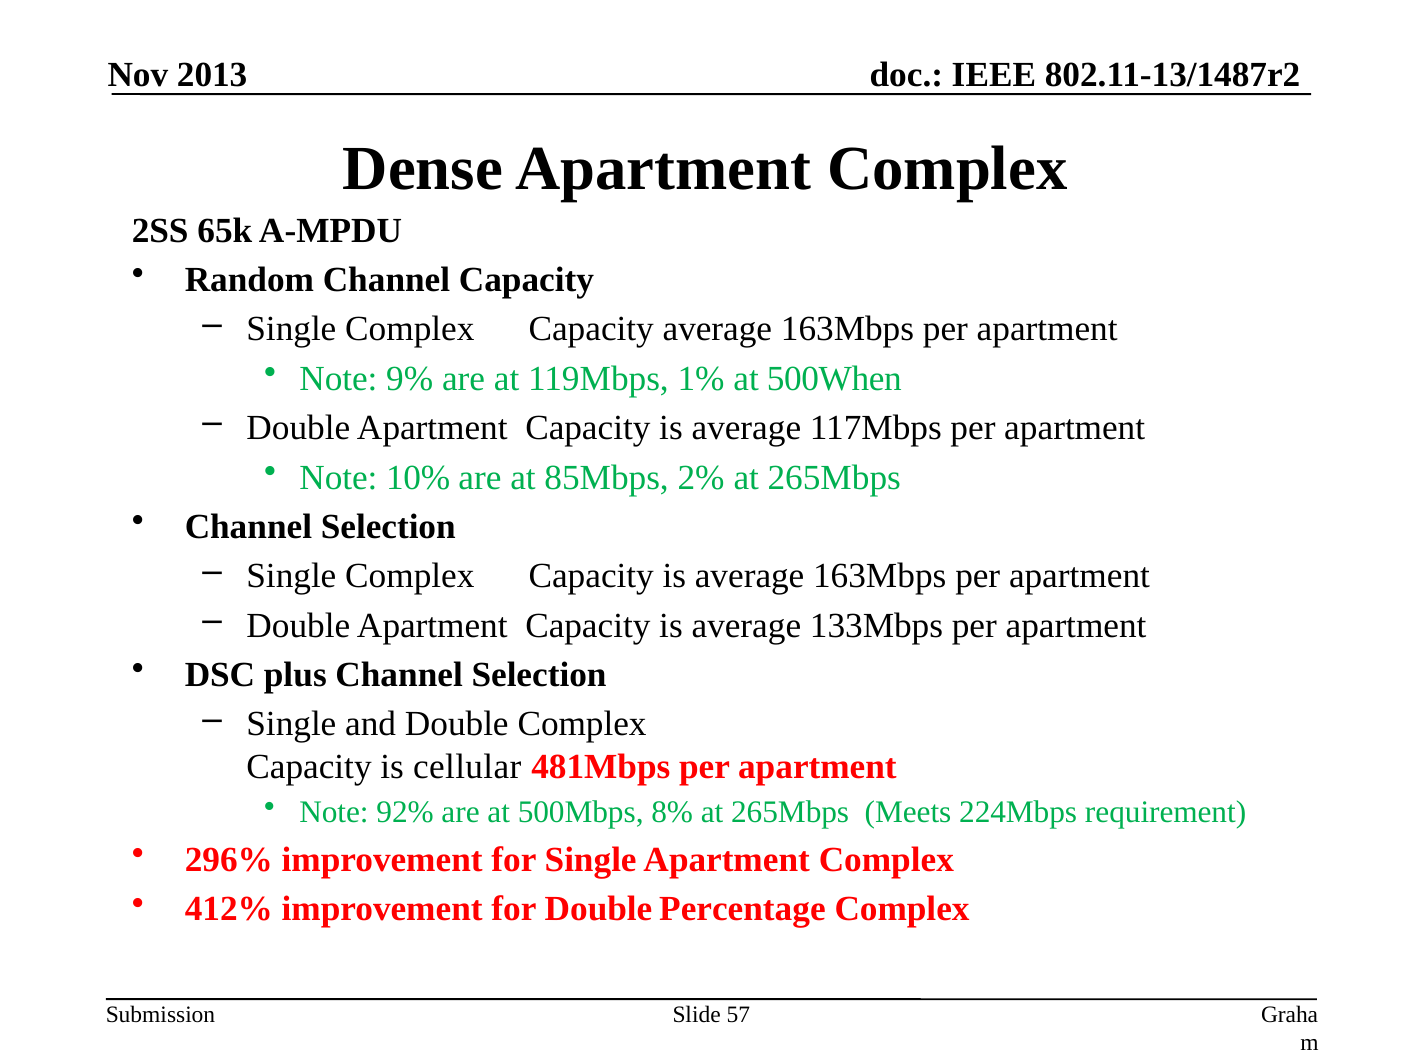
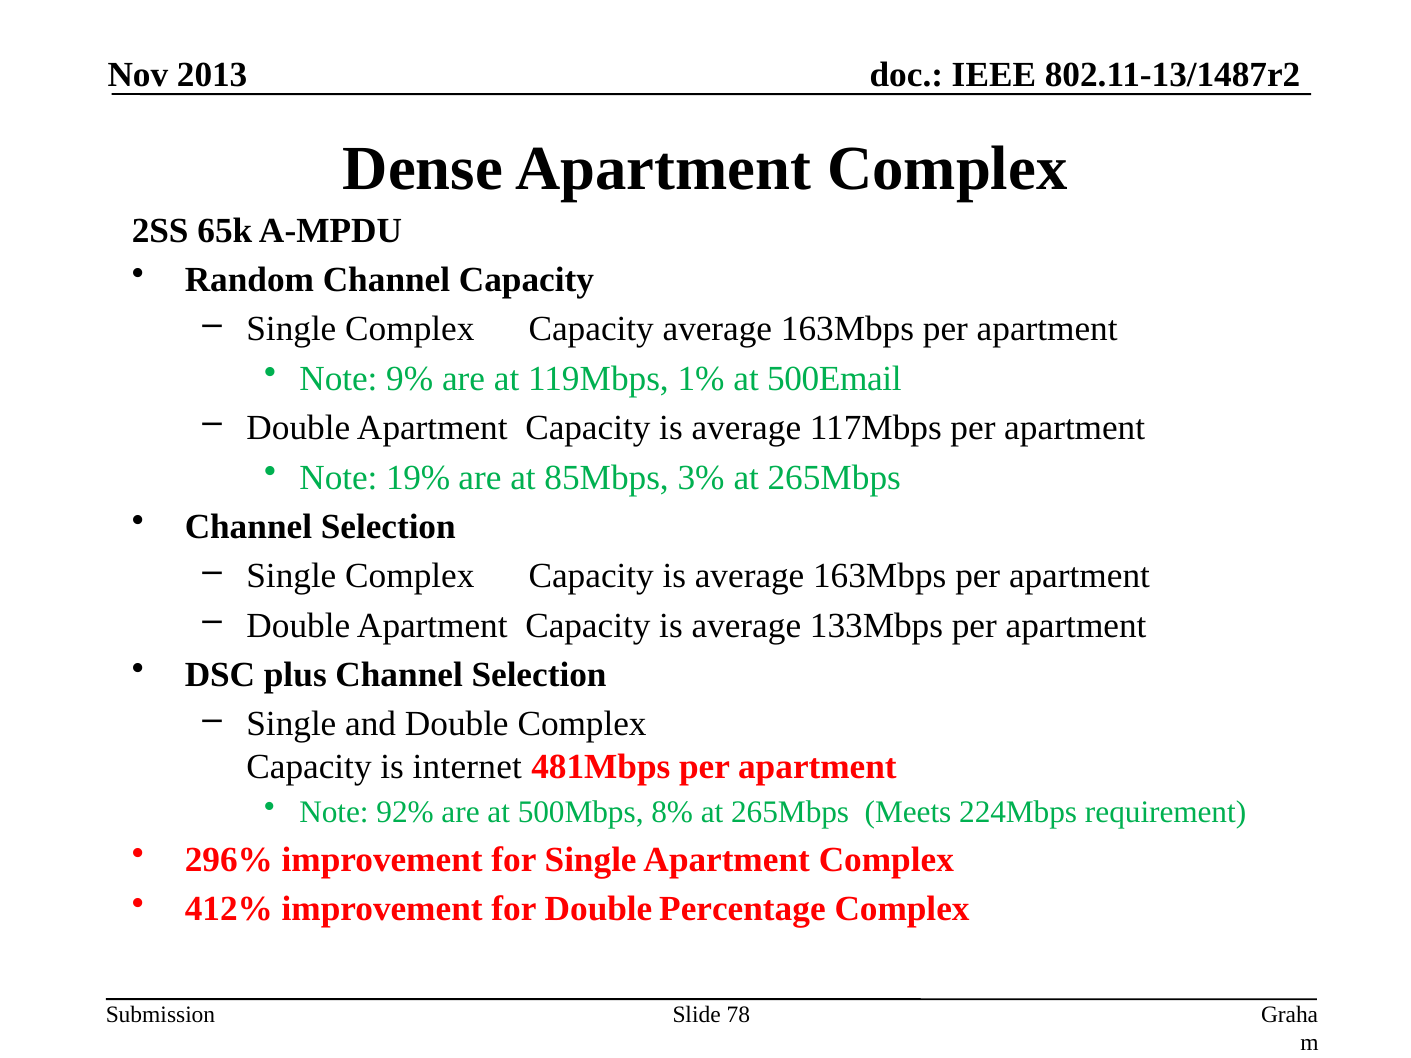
500When: 500When -> 500Email
10%: 10% -> 19%
2%: 2% -> 3%
cellular: cellular -> internet
57: 57 -> 78
